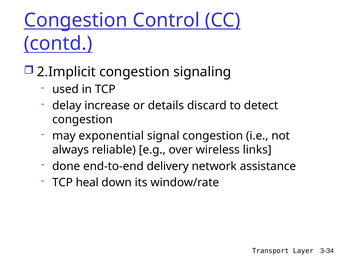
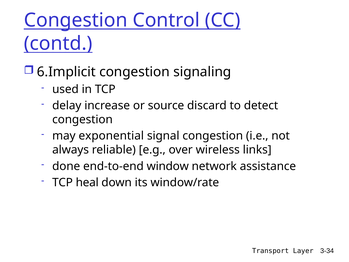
2.Implicit: 2.Implicit -> 6.Implicit
details: details -> source
delivery: delivery -> window
